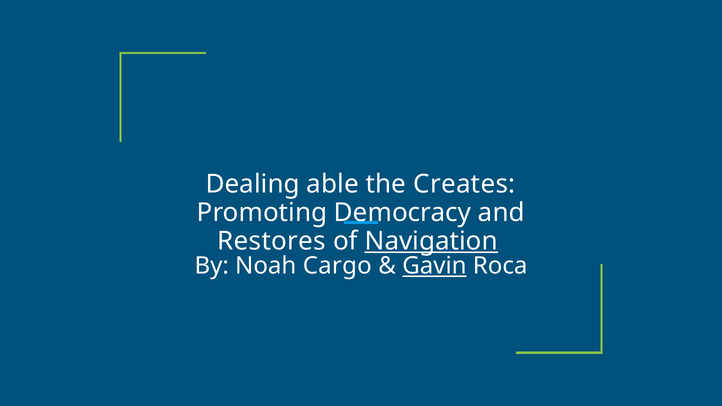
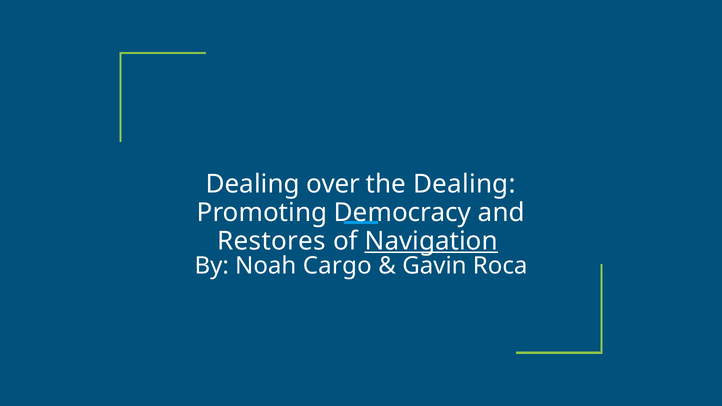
able: able -> over
the Creates: Creates -> Dealing
Gavin underline: present -> none
